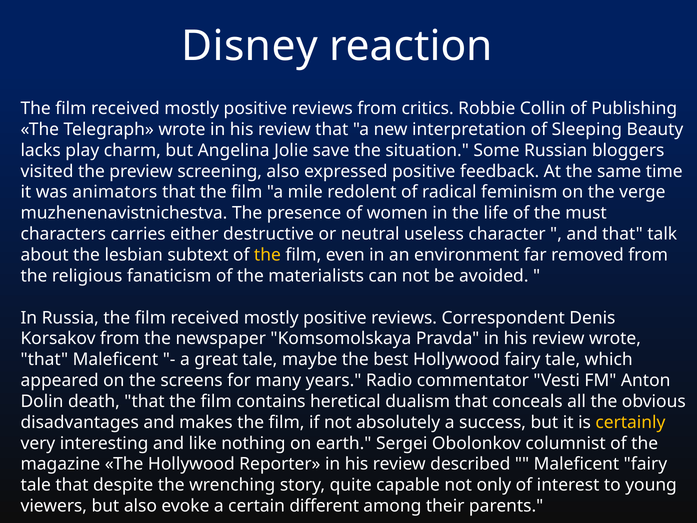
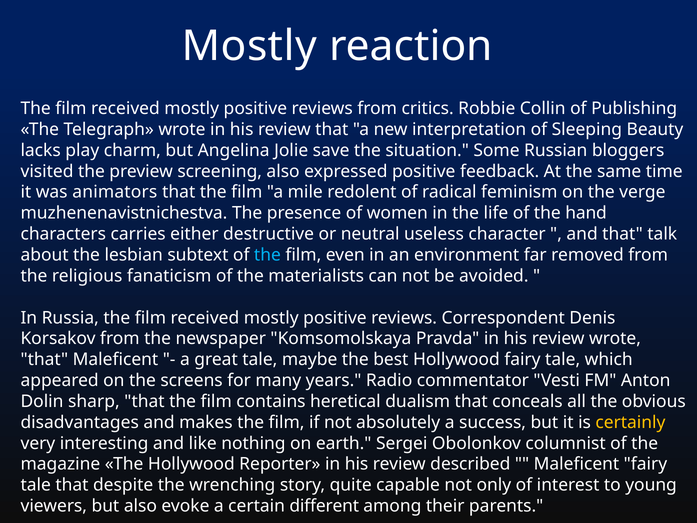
Disney at (249, 46): Disney -> Mostly
must: must -> hand
the at (267, 255) colour: yellow -> light blue
death: death -> sharp
